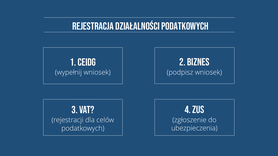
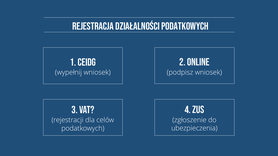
biznes: biznes -> online
